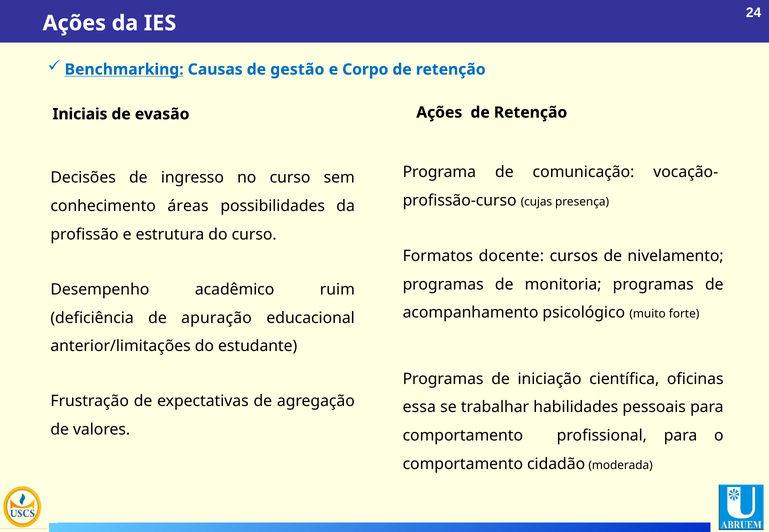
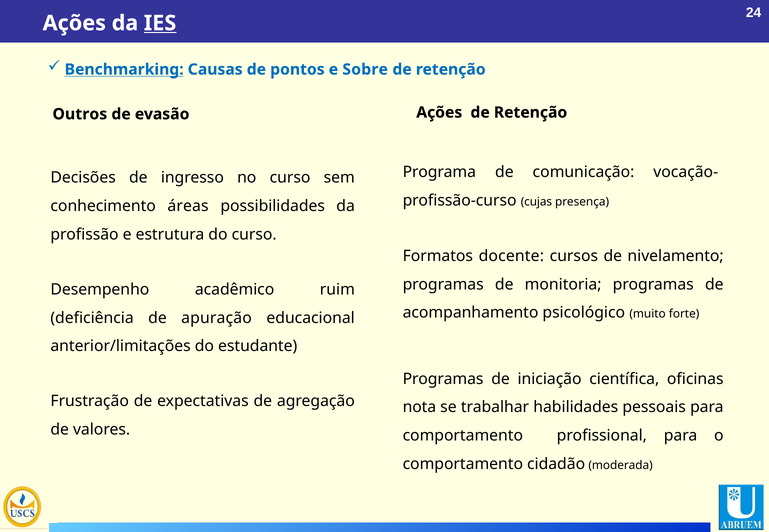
IES underline: none -> present
gestão: gestão -> pontos
Corpo: Corpo -> Sobre
Iniciais: Iniciais -> Outros
essa: essa -> nota
